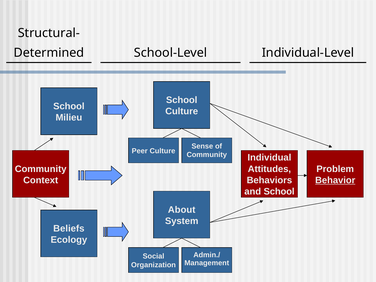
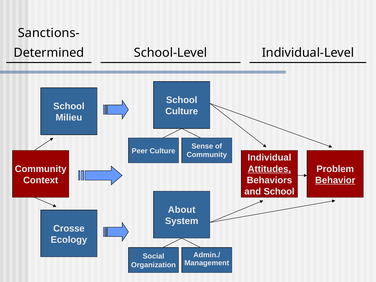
Structural-: Structural- -> Sanctions-
Attitudes underline: none -> present
Beliefs: Beliefs -> Crosse
